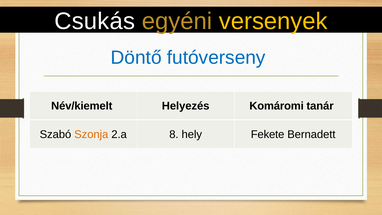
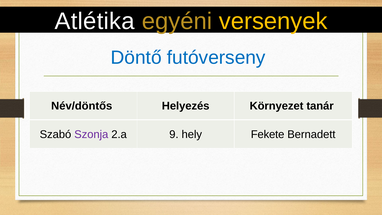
Csukás: Csukás -> Atlétika
Név/kiemelt: Név/kiemelt -> Név/döntős
Komáromi: Komáromi -> Környezet
Szonja colour: orange -> purple
8: 8 -> 9
